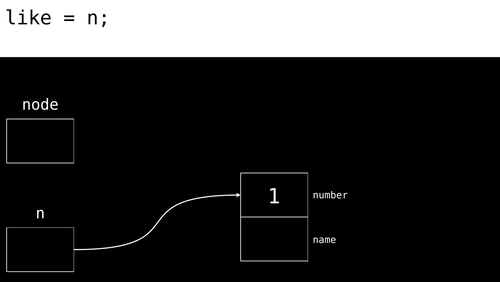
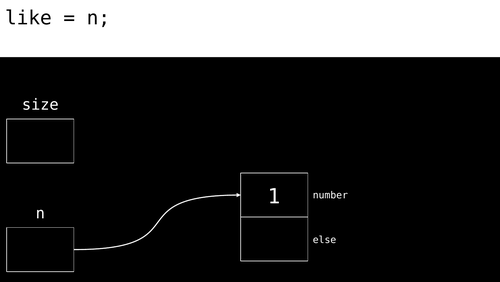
node: node -> size
name: name -> else
